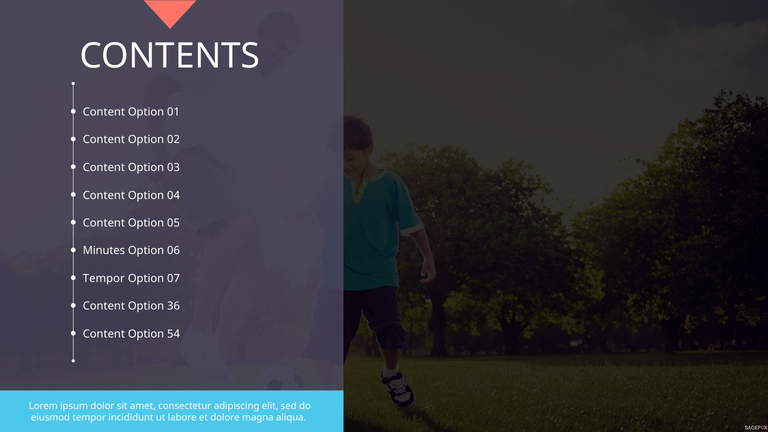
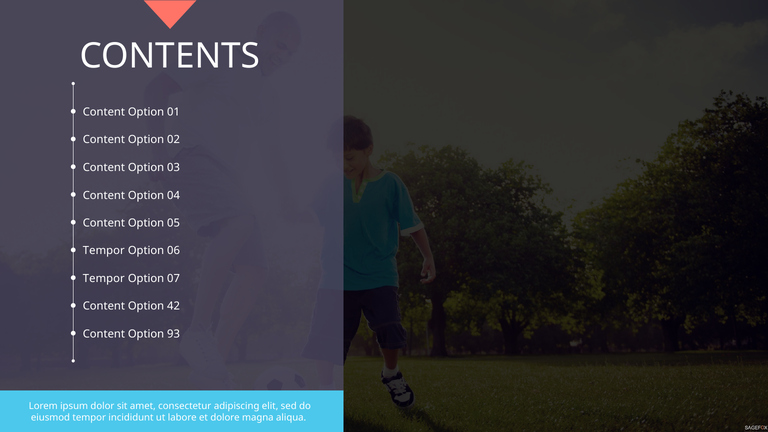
Minutes at (104, 251): Minutes -> Tempor
36: 36 -> 42
54: 54 -> 93
